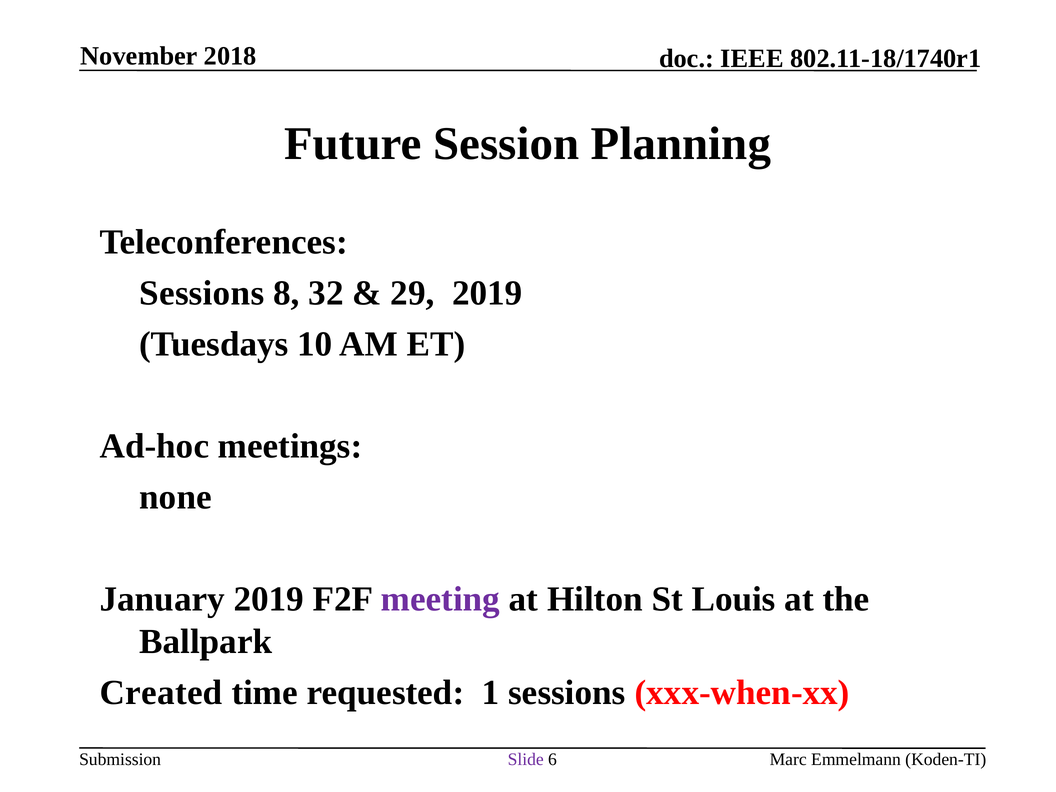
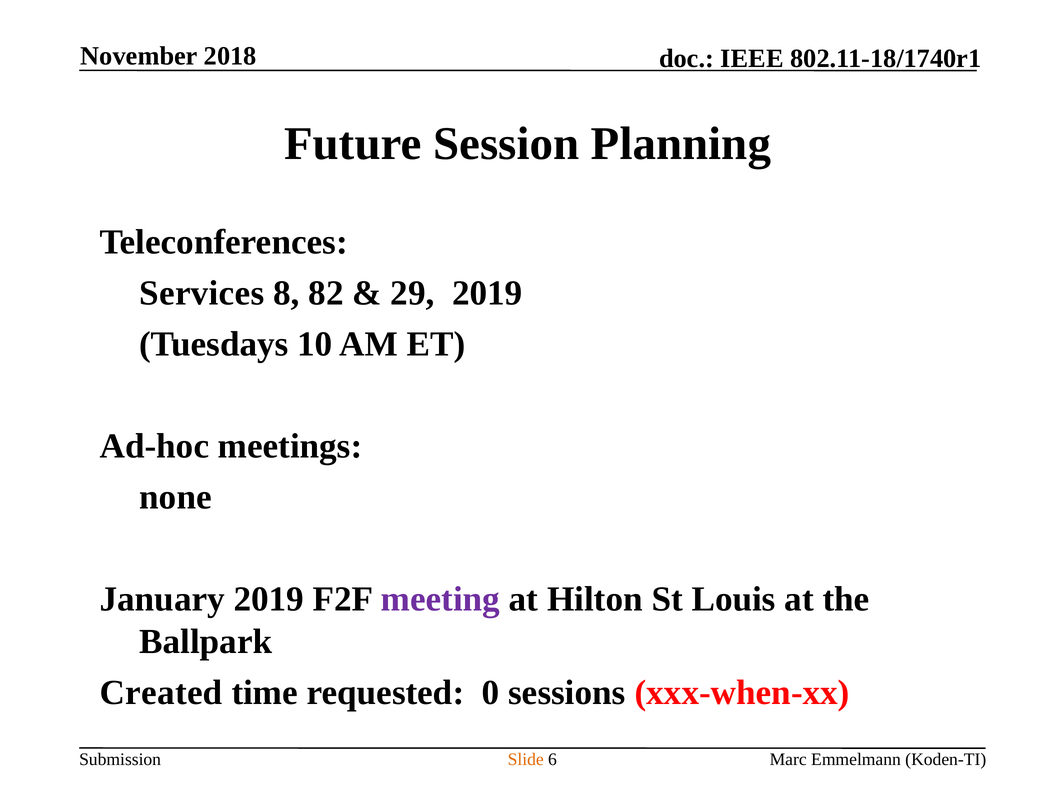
Sessions at (202, 293): Sessions -> Services
32: 32 -> 82
1: 1 -> 0
Slide colour: purple -> orange
